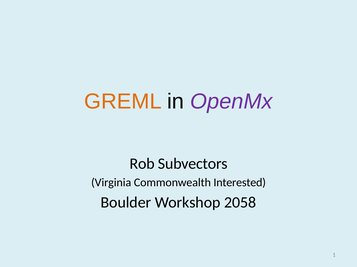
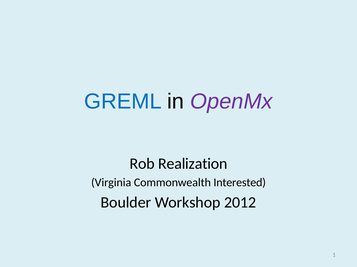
GREML colour: orange -> blue
Subvectors: Subvectors -> Realization
2058: 2058 -> 2012
